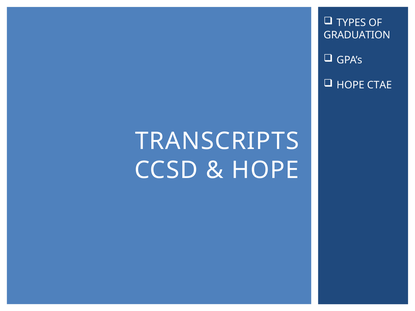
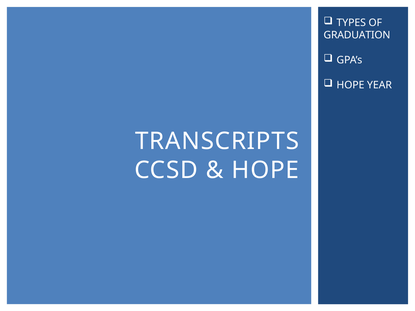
CTAE: CTAE -> YEAR
